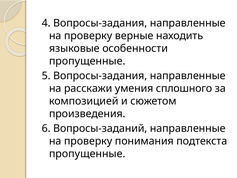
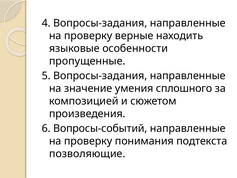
расскажи: расскажи -> значение
Вопросы-заданий: Вопросы-заданий -> Вопросы-событий
пропущенные at (87, 154): пропущенные -> позволяющие
